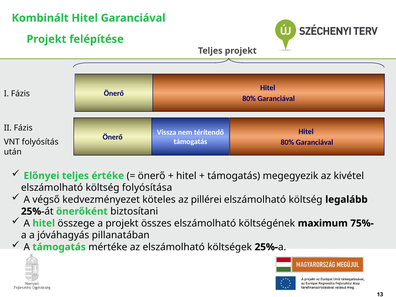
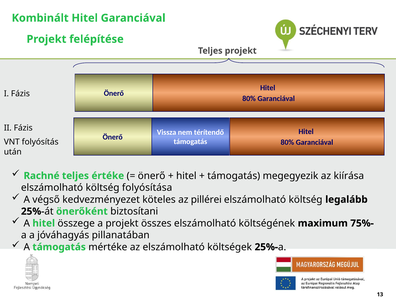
Előnyei: Előnyei -> Rachné
kivétel: kivétel -> kiírása
